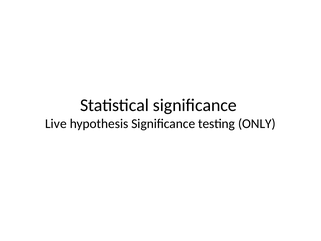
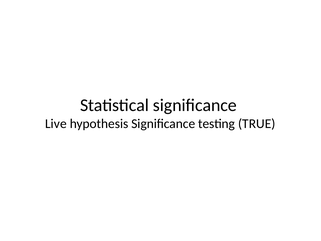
ONLY: ONLY -> TRUE
